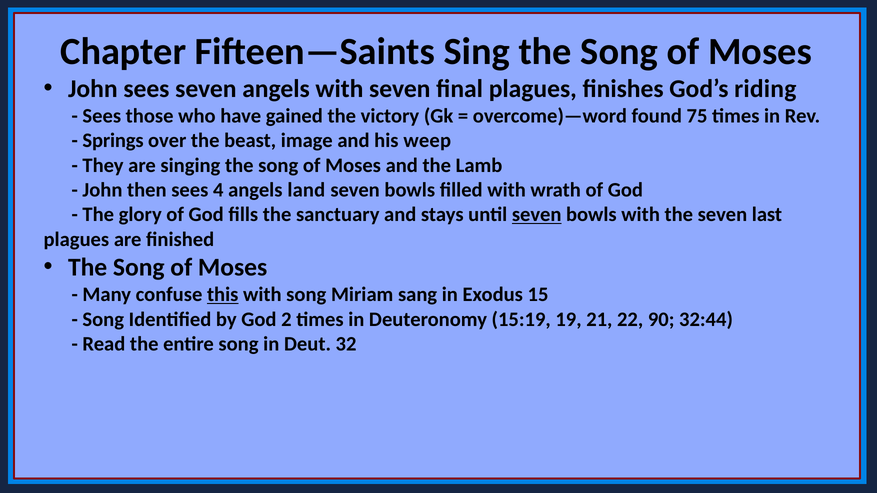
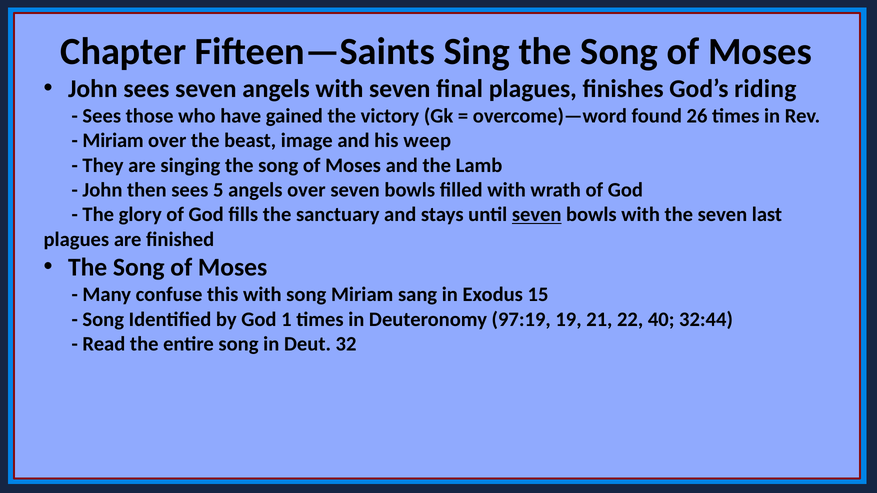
75: 75 -> 26
Springs at (113, 141): Springs -> Miriam
4: 4 -> 5
angels land: land -> over
this underline: present -> none
2: 2 -> 1
15:19: 15:19 -> 97:19
90: 90 -> 40
